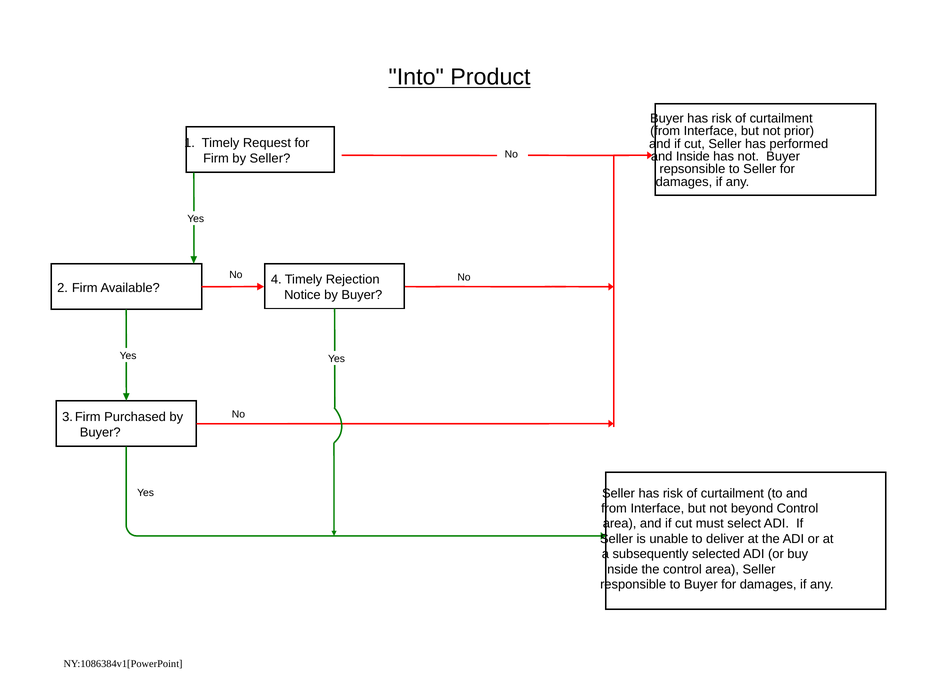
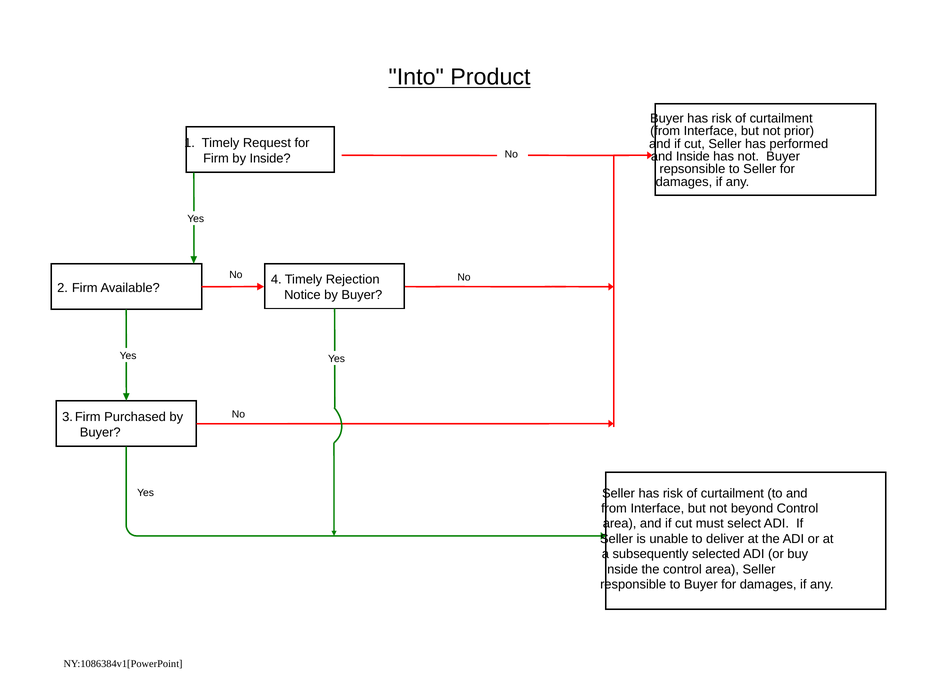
by Seller: Seller -> Inside
